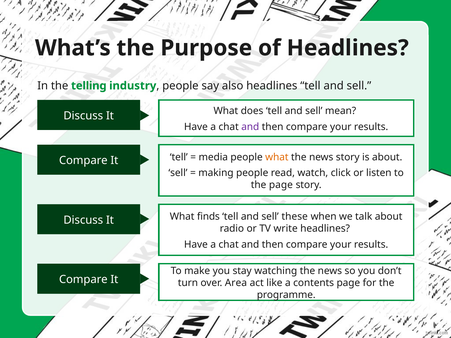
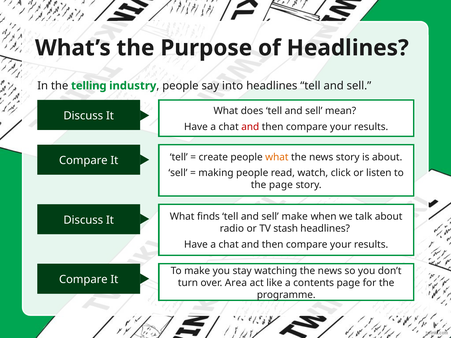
also: also -> into
and at (250, 127) colour: purple -> red
media: media -> create
sell these: these -> make
write: write -> stash
